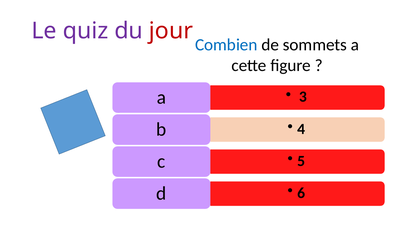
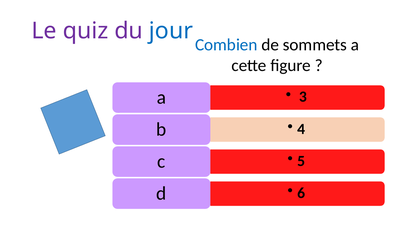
jour colour: red -> blue
